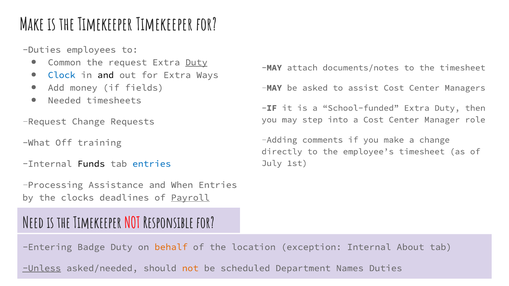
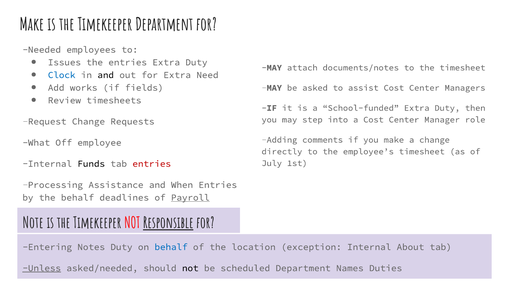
Timekeeper Timekeeper: Timekeeper -> Department
Duties at (42, 50): Duties -> Needed
Common: Common -> Issues
the request: request -> entries
Duty at (196, 62) underline: present -> none
Ways: Ways -> Need
money: money -> works
Needed: Needed -> Review
training: training -> employee
entries at (152, 164) colour: blue -> red
the clocks: clocks -> behalf
Need: Need -> Note
Responsible underline: none -> present
Badge: Badge -> Notes
behalf at (171, 247) colour: orange -> blue
not at (190, 268) colour: orange -> black
